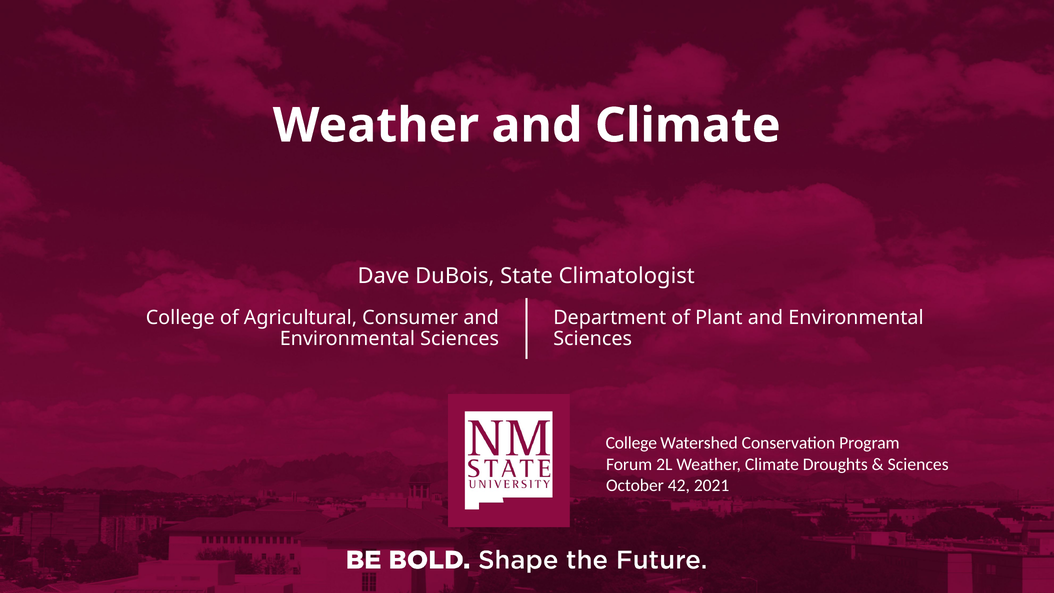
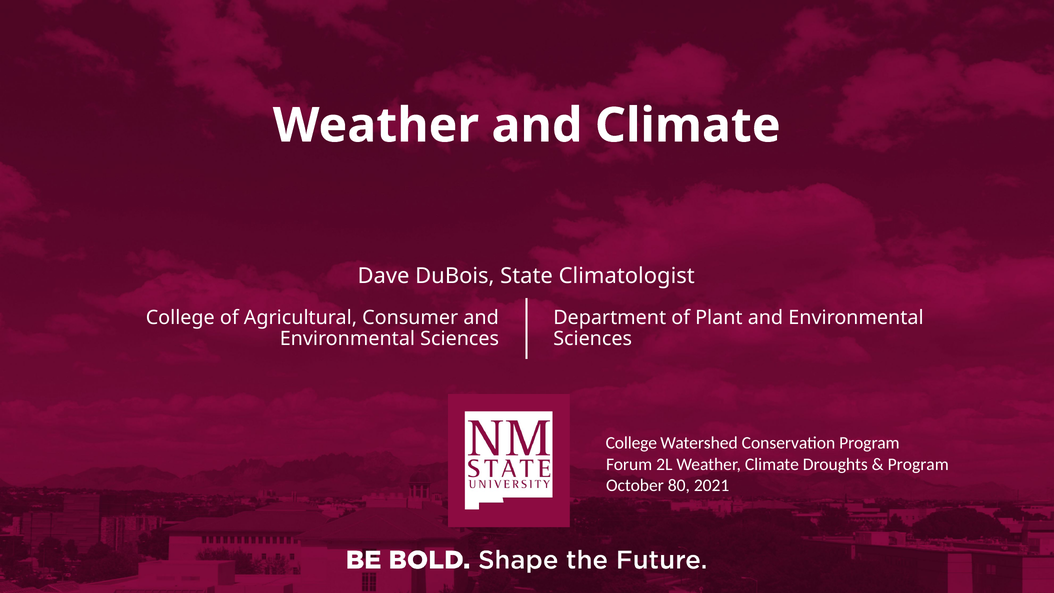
Sciences at (918, 464): Sciences -> Program
42: 42 -> 80
